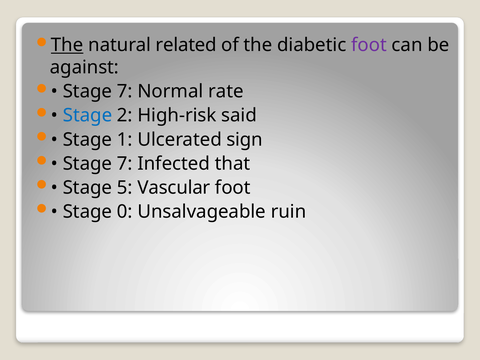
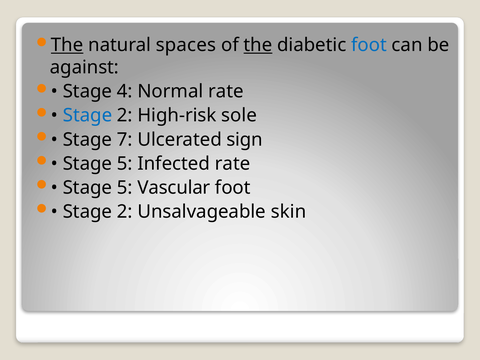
related: related -> spaces
the at (258, 45) underline: none -> present
foot at (369, 45) colour: purple -> blue
7 at (125, 91): 7 -> 4
said: said -> sole
1: 1 -> 7
7 at (125, 164): 7 -> 5
Infected that: that -> rate
0 at (125, 212): 0 -> 2
ruin: ruin -> skin
